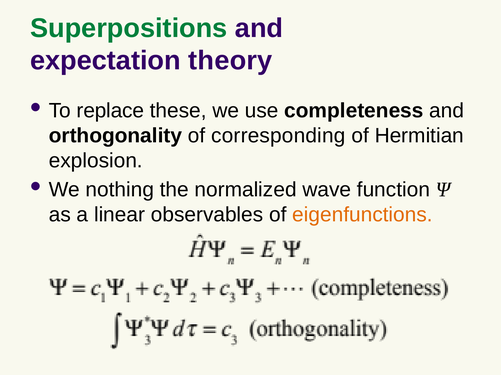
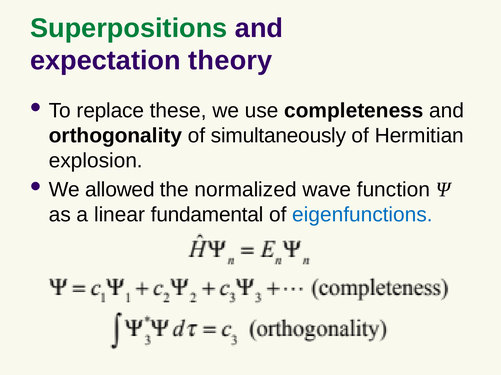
corresponding: corresponding -> simultaneously
nothing: nothing -> allowed
observables: observables -> fundamental
eigenfunctions colour: orange -> blue
